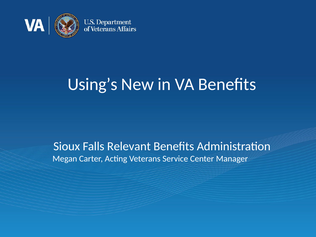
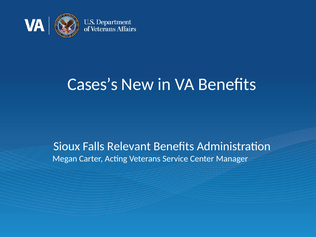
Using’s: Using’s -> Cases’s
